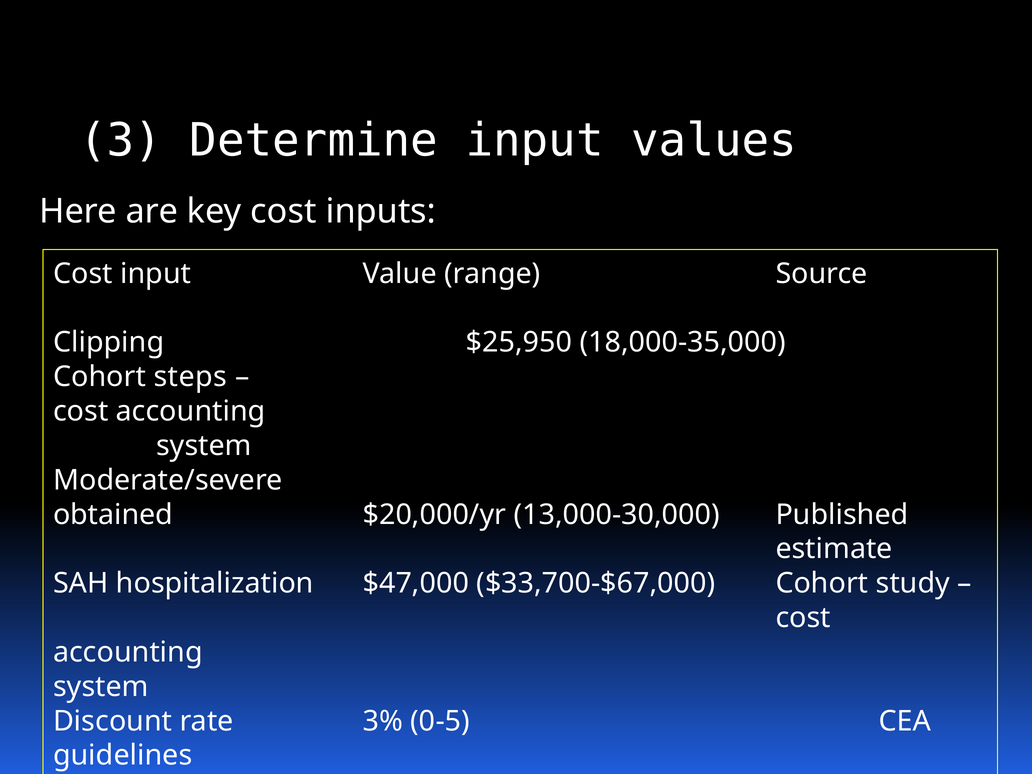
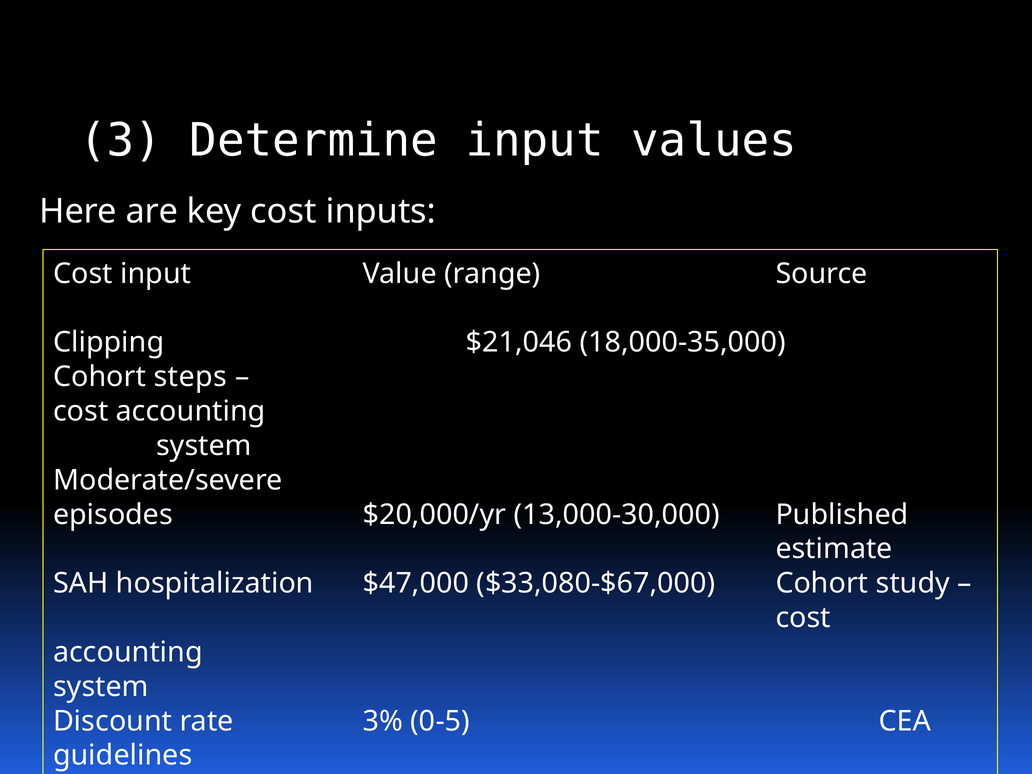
$25,950: $25,950 -> $21,046
obtained: obtained -> episodes
$33,700-$67,000: $33,700-$67,000 -> $33,080-$67,000
